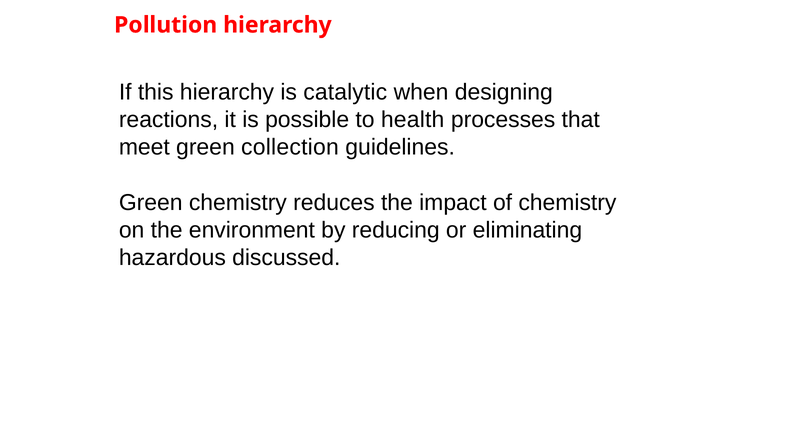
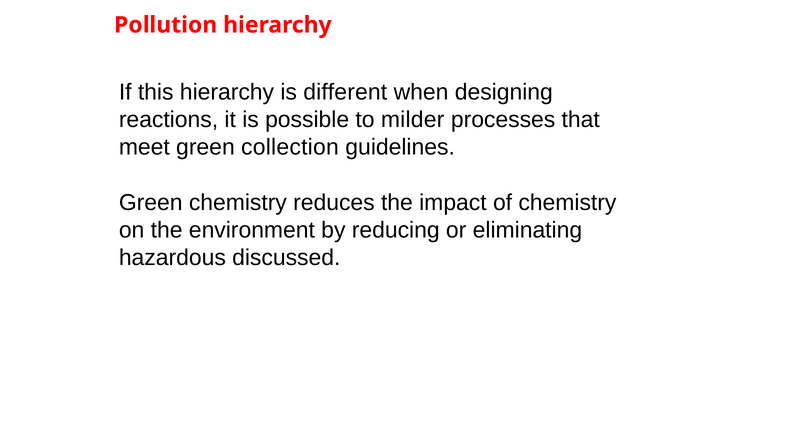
catalytic: catalytic -> different
health: health -> milder
